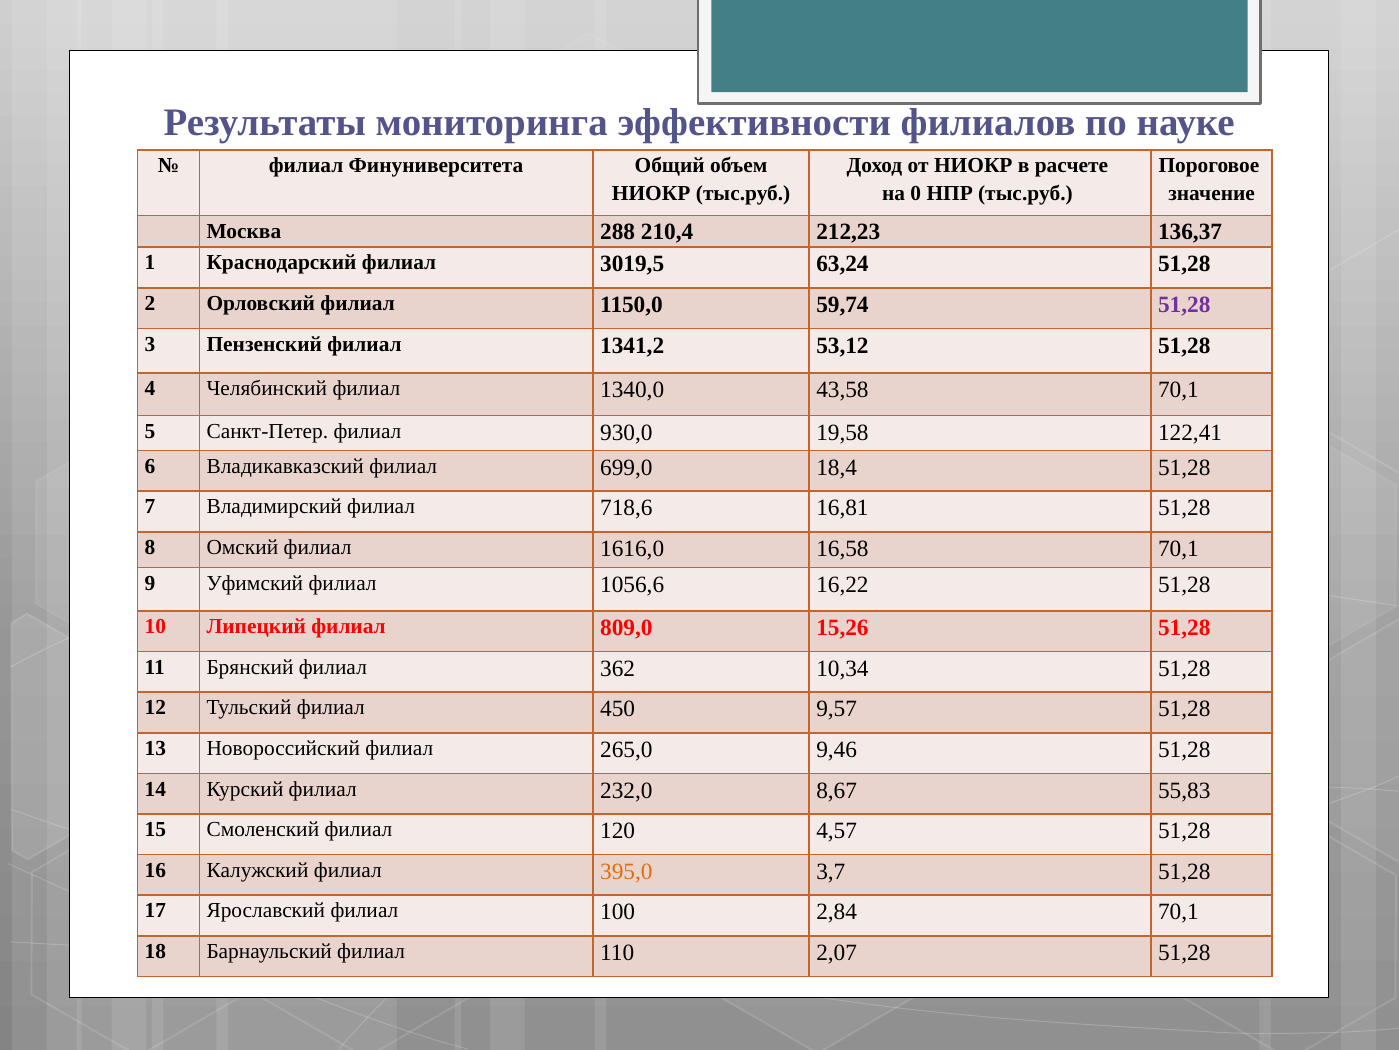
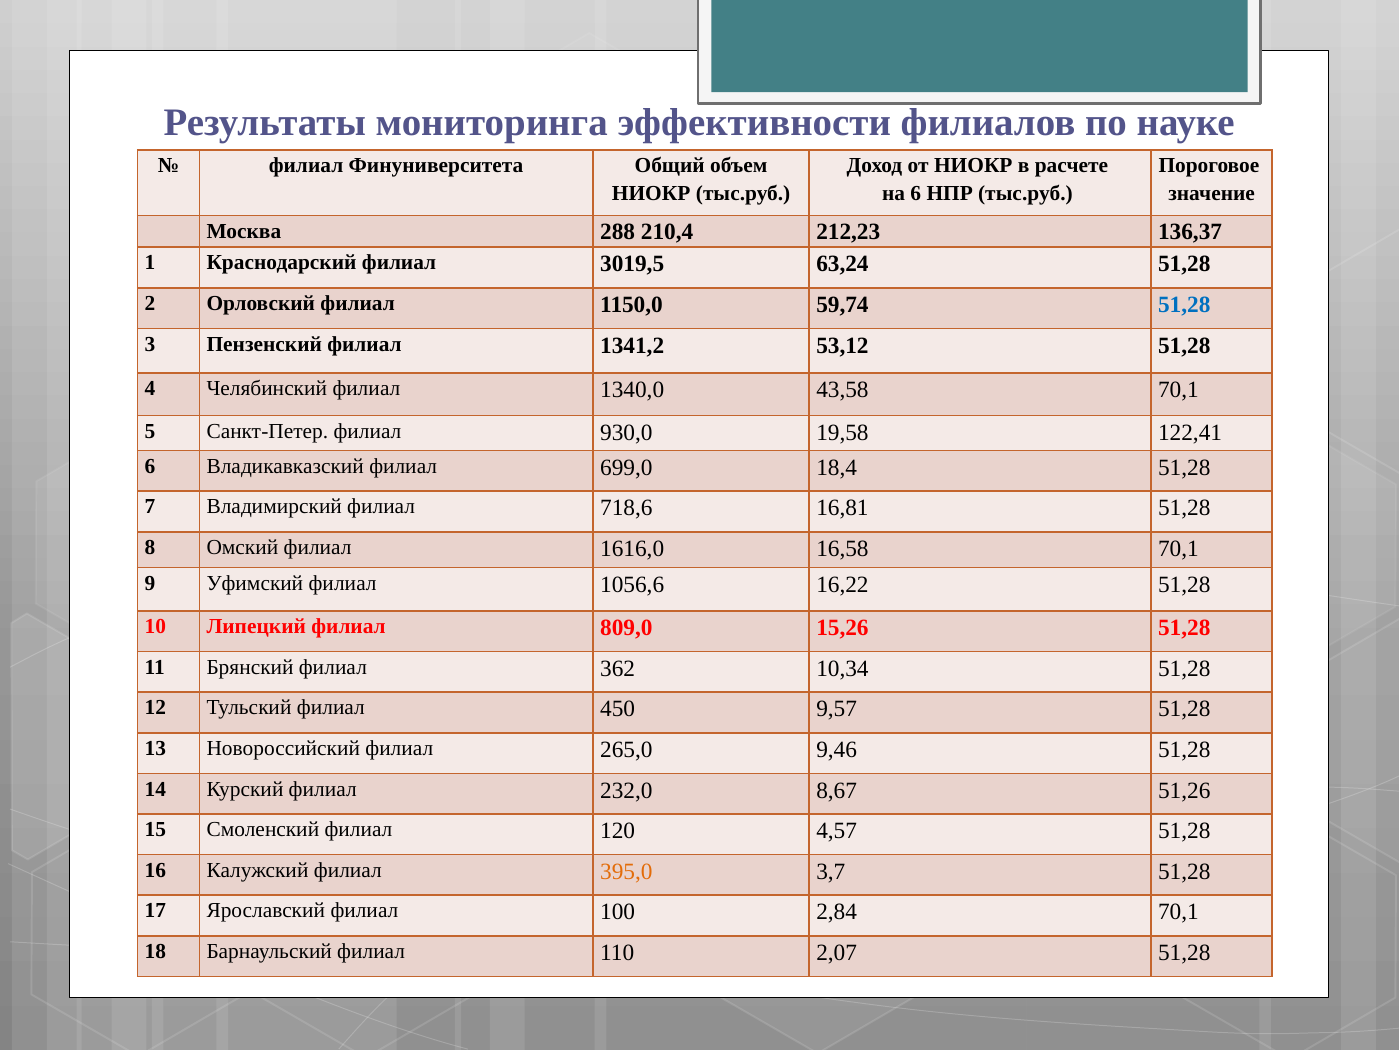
на 0: 0 -> 6
51,28 at (1184, 304) colour: purple -> blue
55,83: 55,83 -> 51,26
